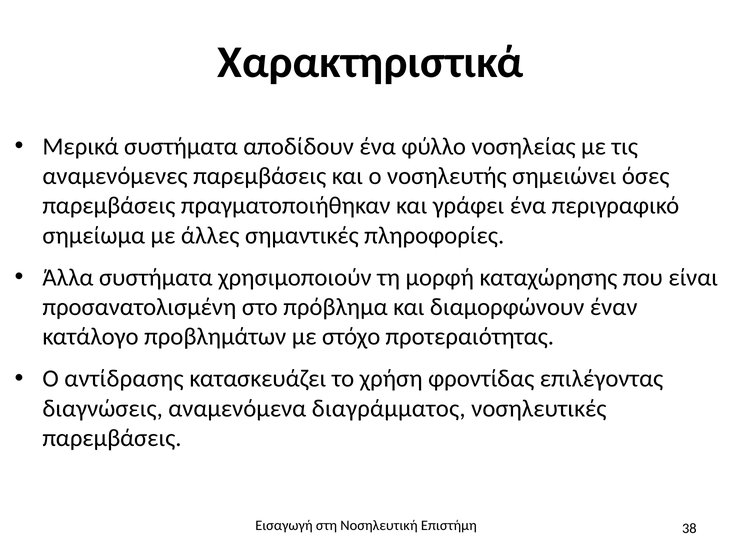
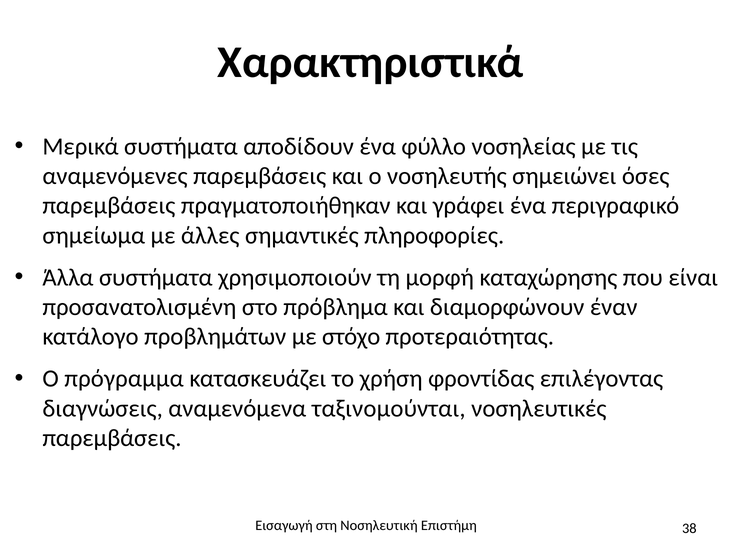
αντίδρασης: αντίδρασης -> πρόγραμμα
διαγράμματος: διαγράμματος -> ταξινομούνται
